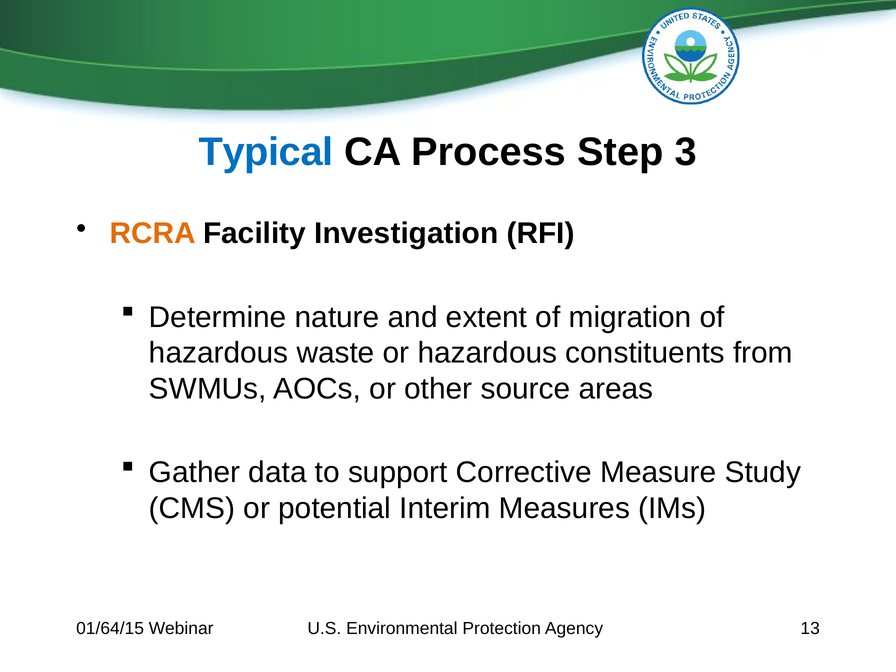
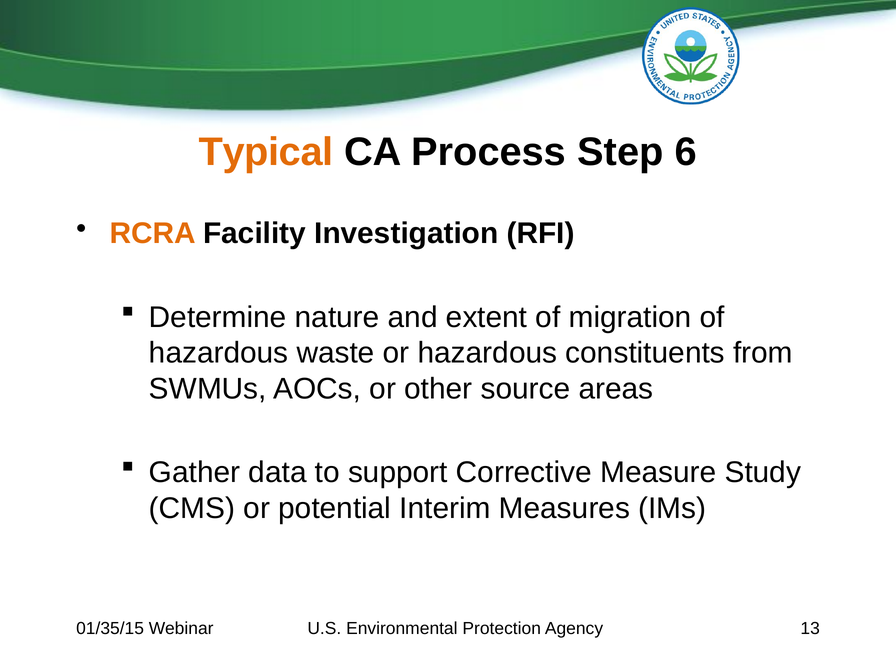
Typical colour: blue -> orange
3: 3 -> 6
01/64/15: 01/64/15 -> 01/35/15
